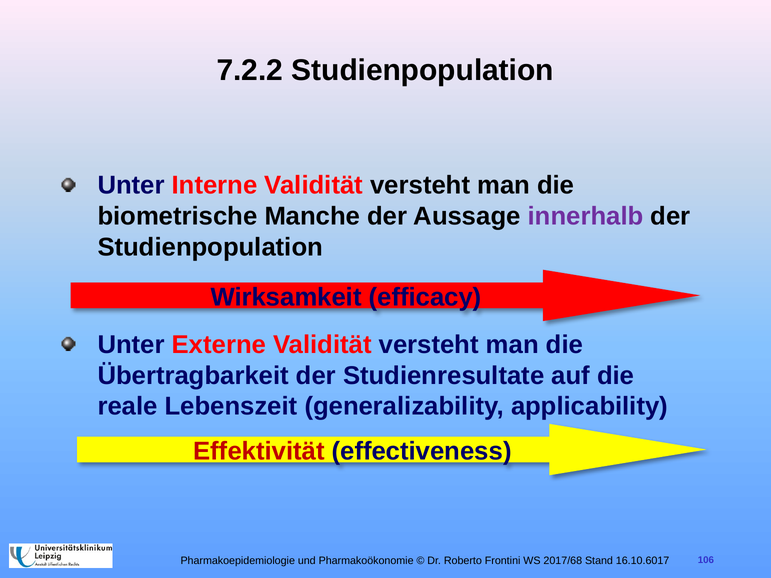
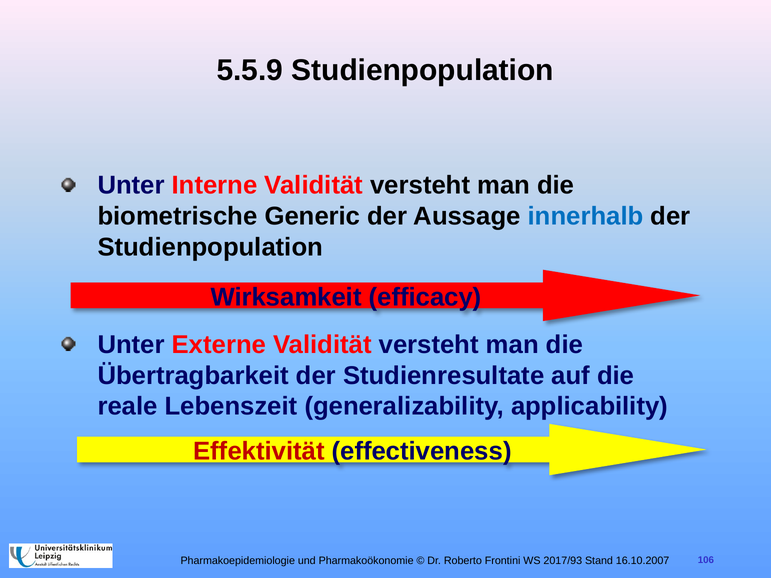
7.2.2: 7.2.2 -> 5.5.9
Manche: Manche -> Generic
innerhalb colour: purple -> blue
2017/68: 2017/68 -> 2017/93
16.10.6017: 16.10.6017 -> 16.10.2007
